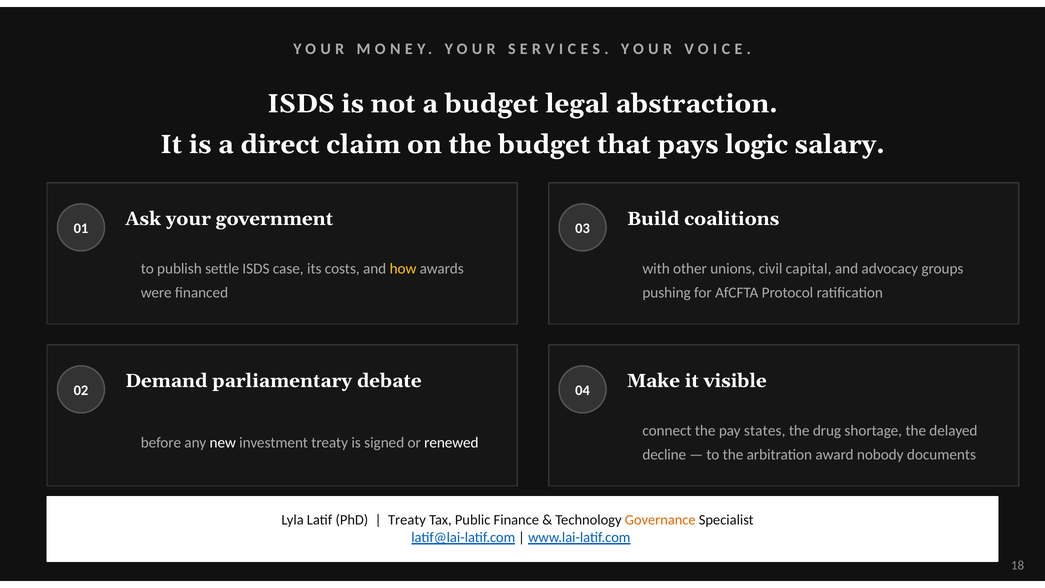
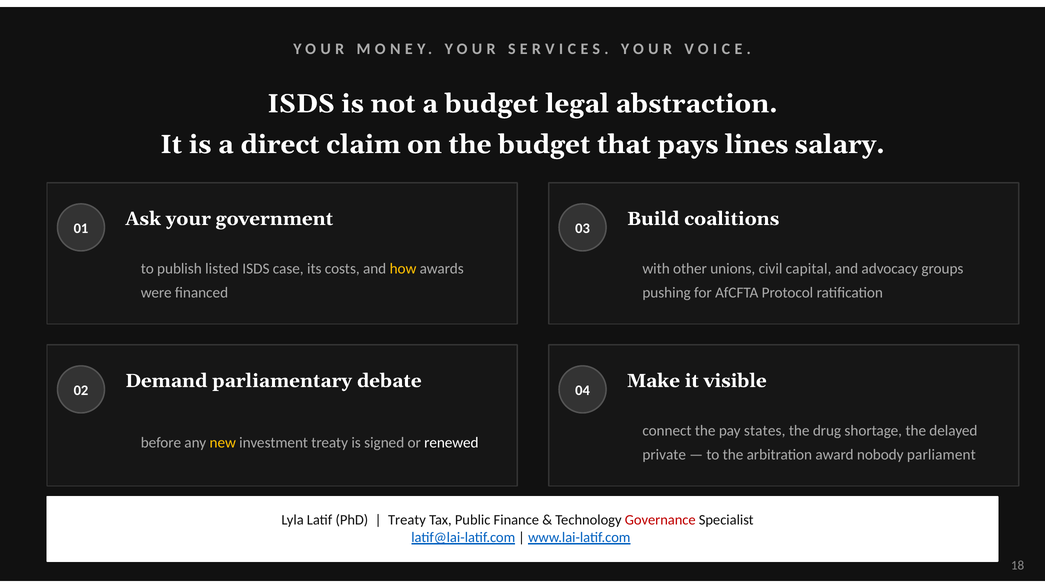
logic: logic -> lines
settle: settle -> listed
new colour: white -> yellow
decline: decline -> private
documents: documents -> parliament
Governance colour: orange -> red
